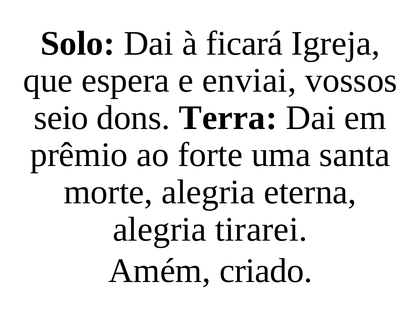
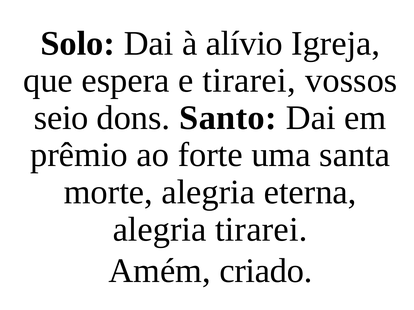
ficará: ficará -> alívio
e enviai: enviai -> tirarei
Terra: Terra -> Santo
